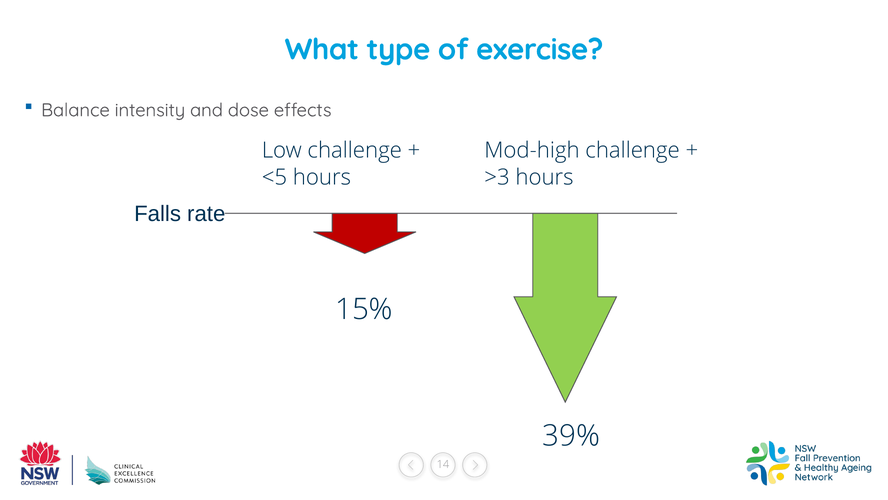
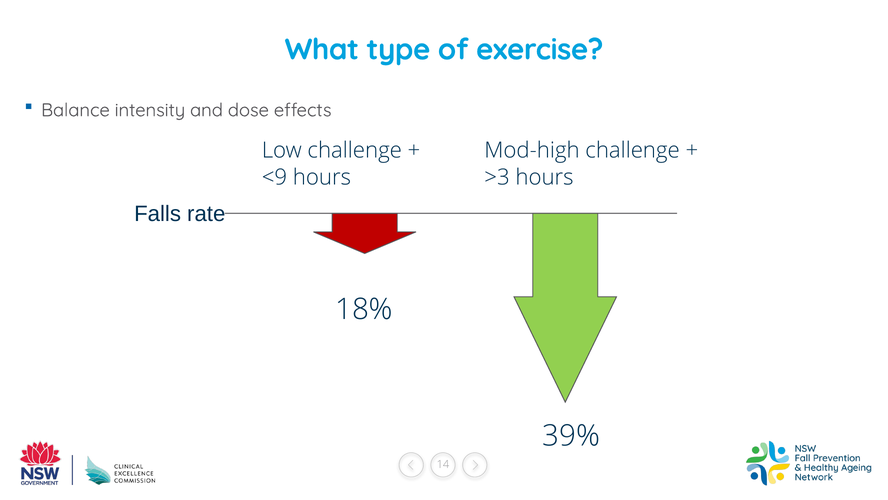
<5: <5 -> <9
15%: 15% -> 18%
